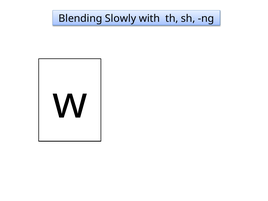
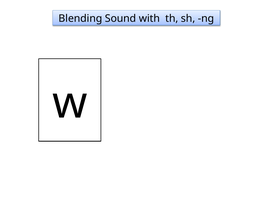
Slowly: Slowly -> Sound
